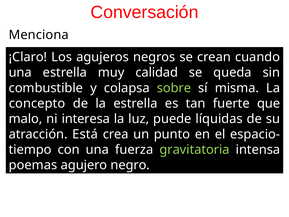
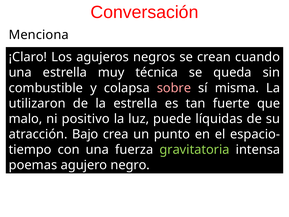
calidad: calidad -> técnica
sobre colour: light green -> pink
concepto: concepto -> utilizaron
interesa: interesa -> positivo
Está: Está -> Bajo
